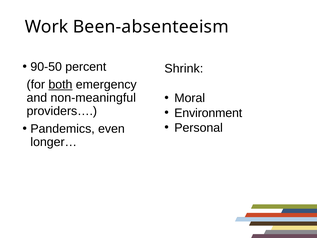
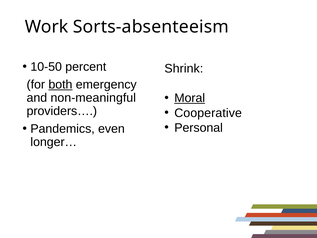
Been-absenteeism: Been-absenteeism -> Sorts-absenteeism
90-50: 90-50 -> 10-50
Moral underline: none -> present
Environment: Environment -> Cooperative
